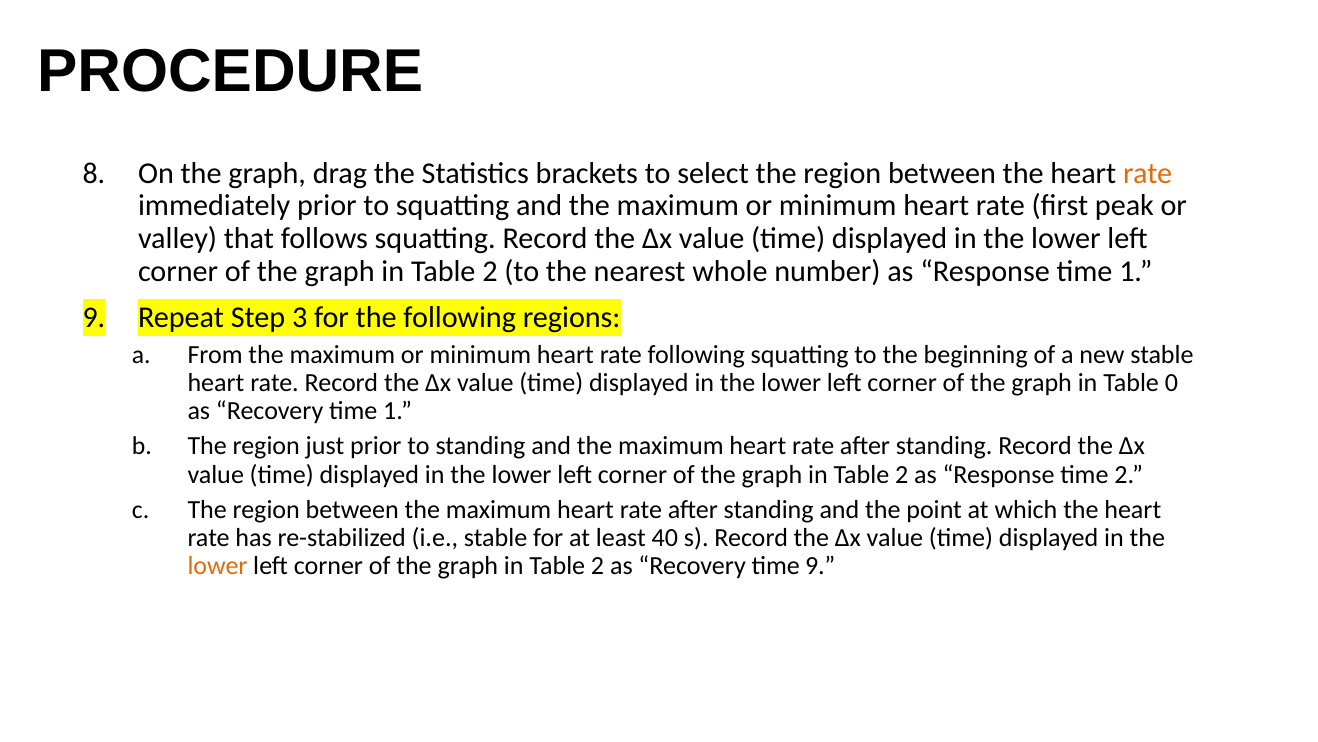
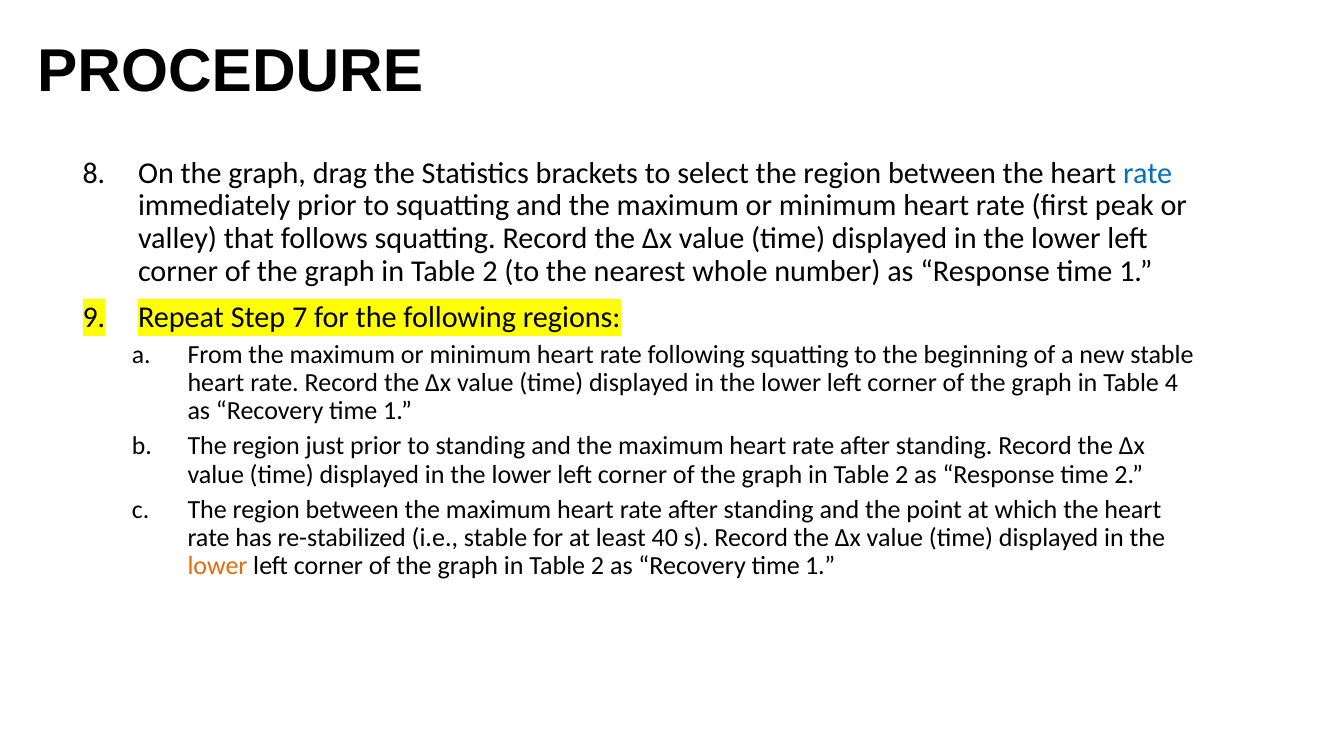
rate at (1148, 173) colour: orange -> blue
3: 3 -> 7
0: 0 -> 4
9 at (820, 566): 9 -> 1
